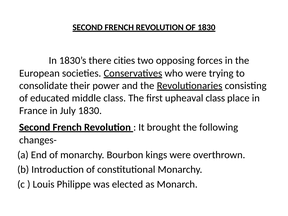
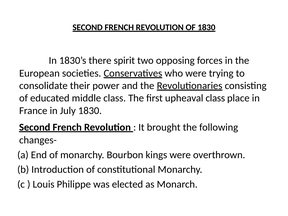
cities: cities -> spirit
